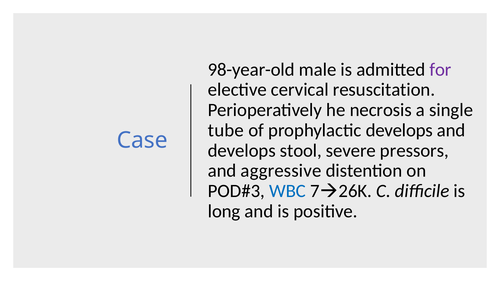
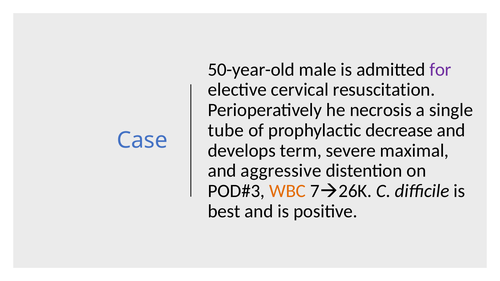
98-year-old: 98-year-old -> 50-year-old
prophylactic develops: develops -> decrease
stool: stool -> term
pressors: pressors -> maximal
WBC colour: blue -> orange
long: long -> best
